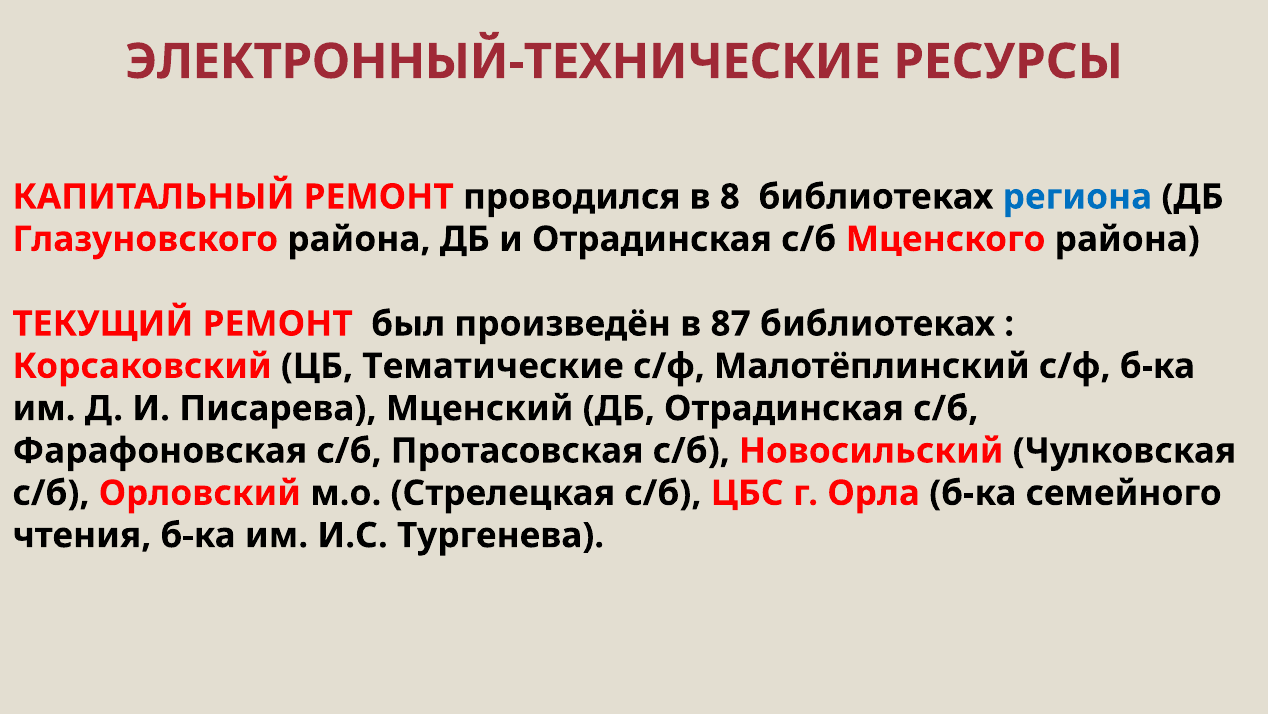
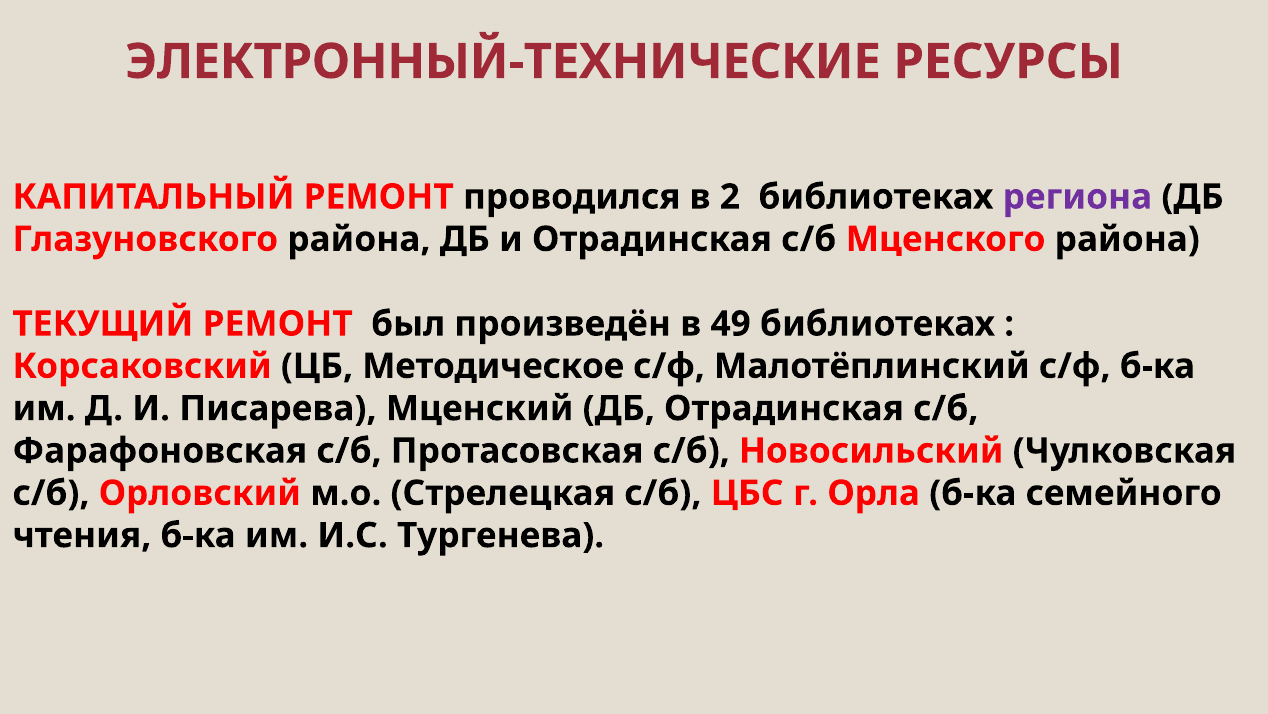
8: 8 -> 2
региона colour: blue -> purple
87: 87 -> 49
Тематические: Тематические -> Методическое
